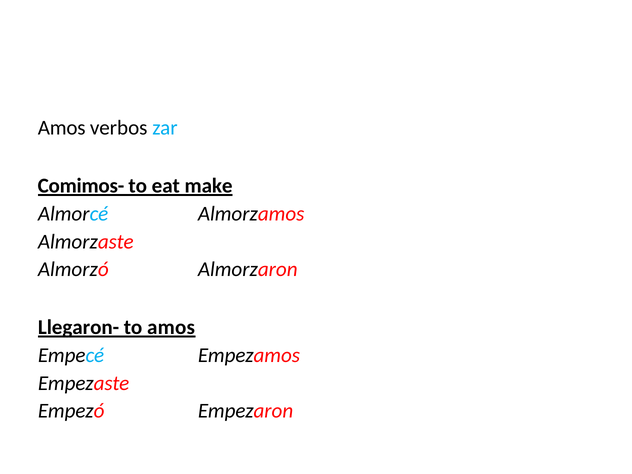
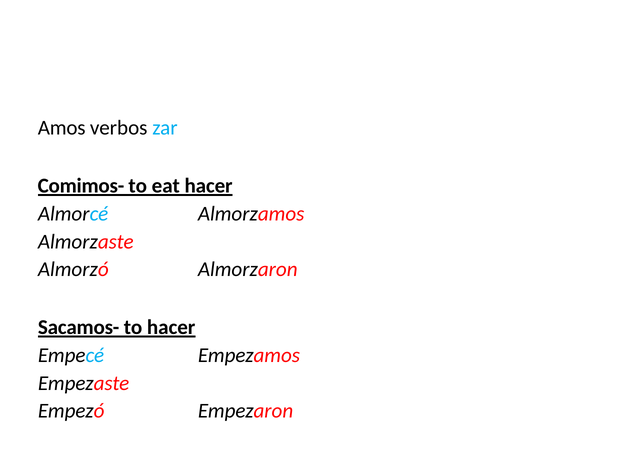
eat make: make -> hacer
Llegaron-: Llegaron- -> Sacamos-
to amos: amos -> hacer
